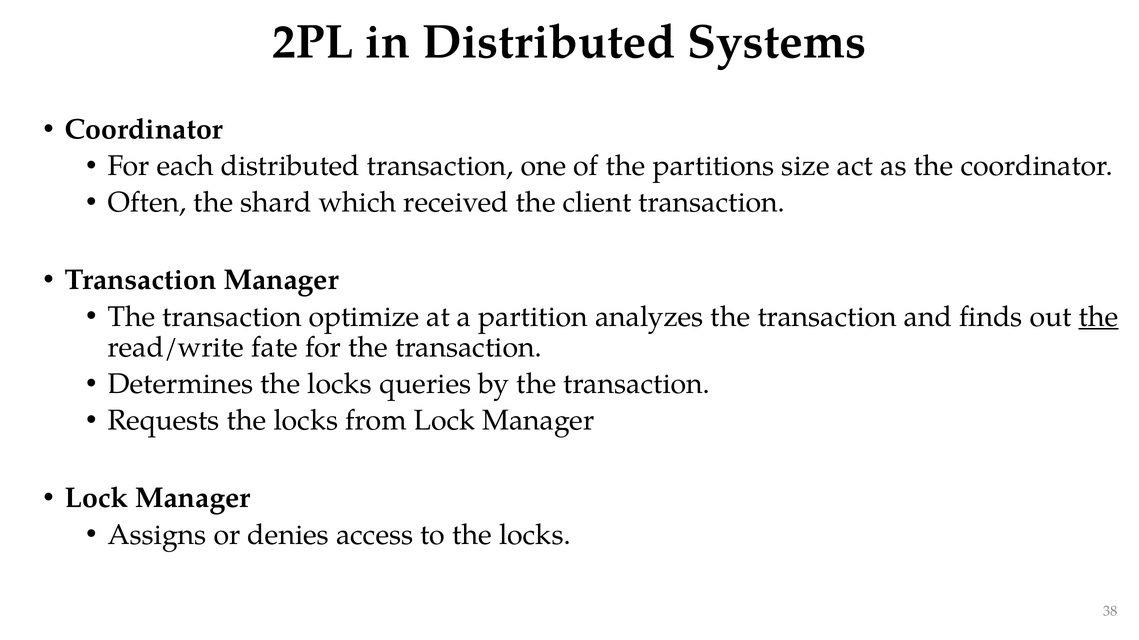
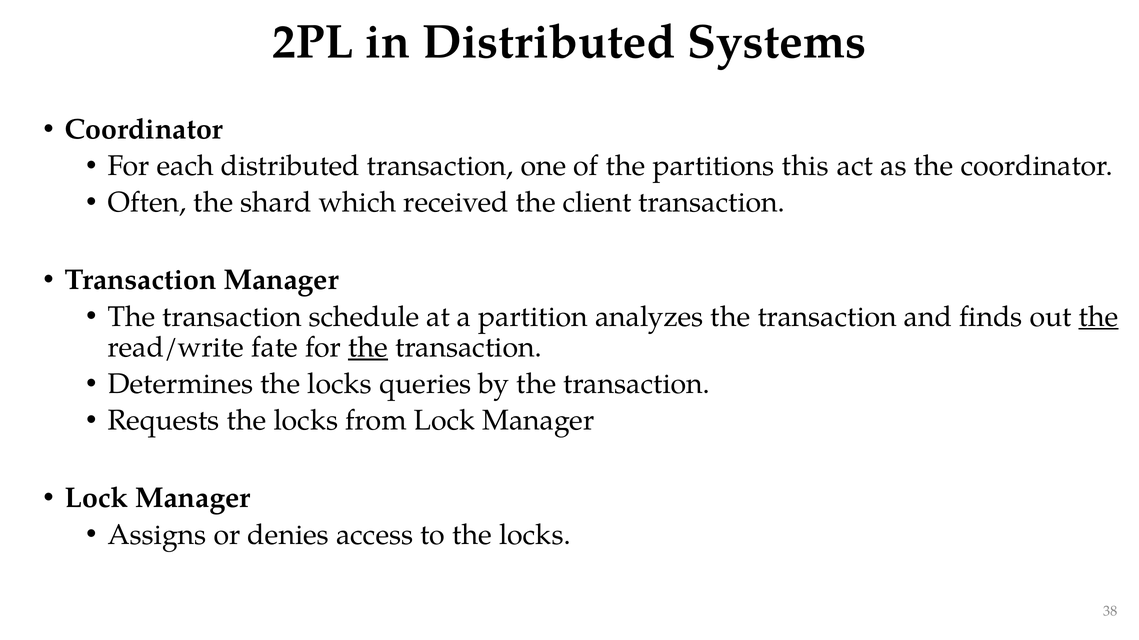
size: size -> this
optimize: optimize -> schedule
the at (368, 348) underline: none -> present
